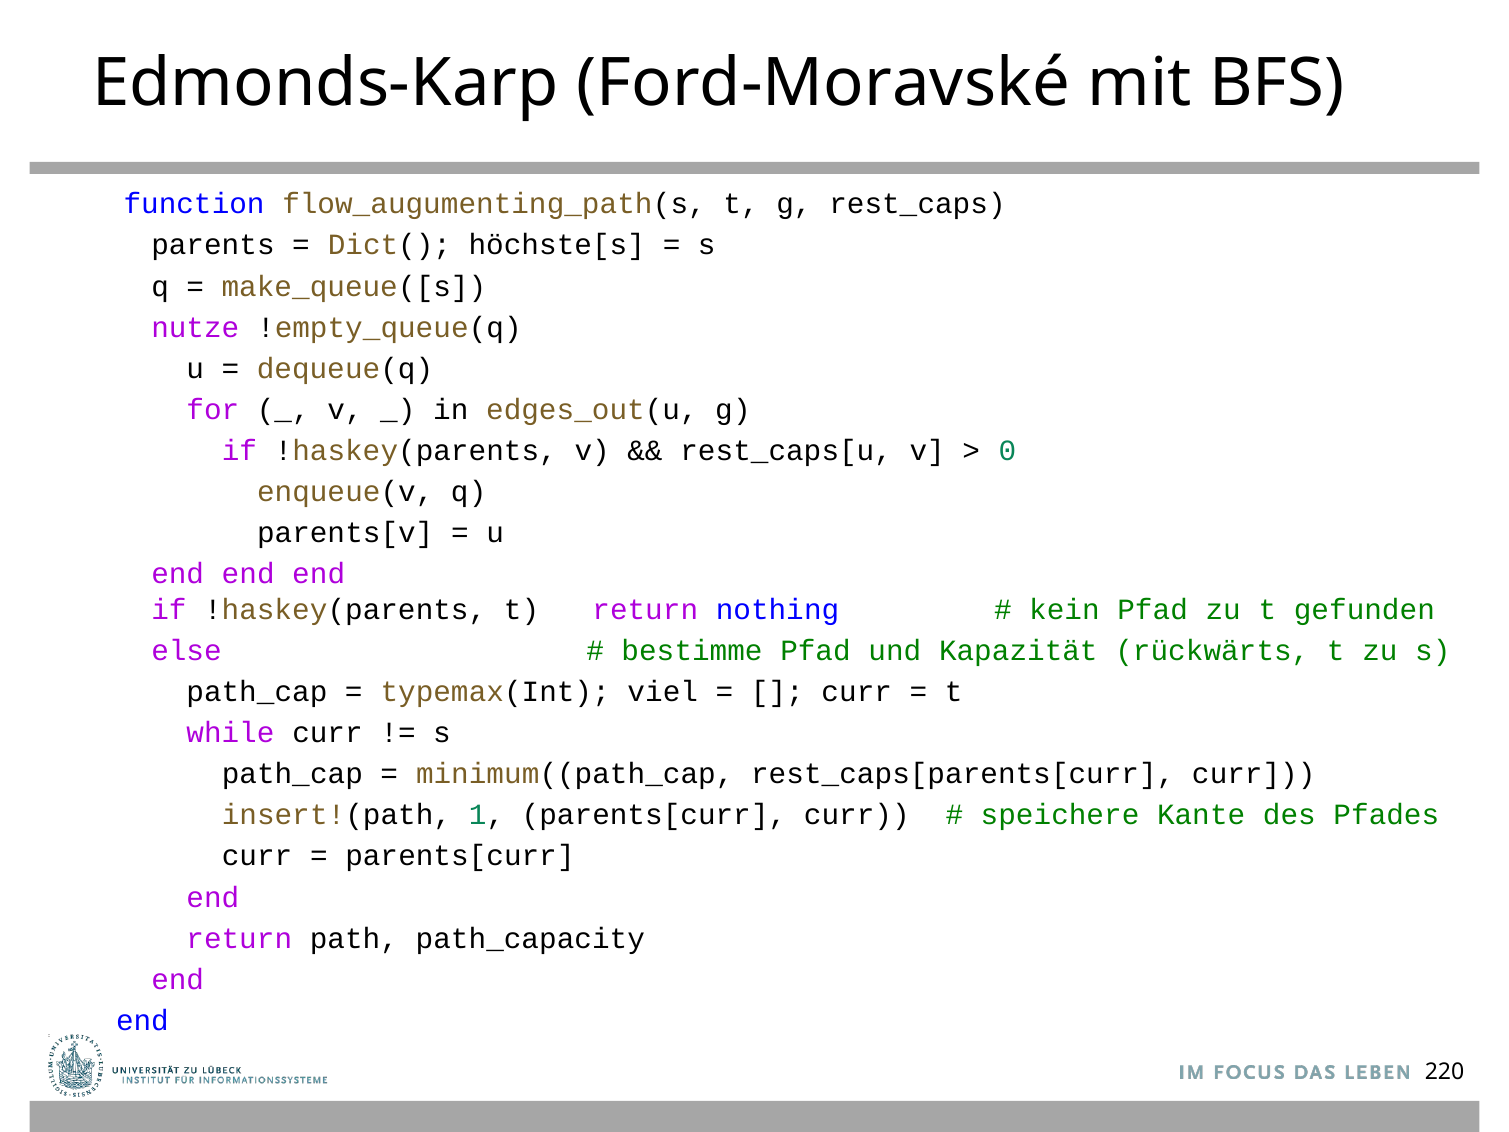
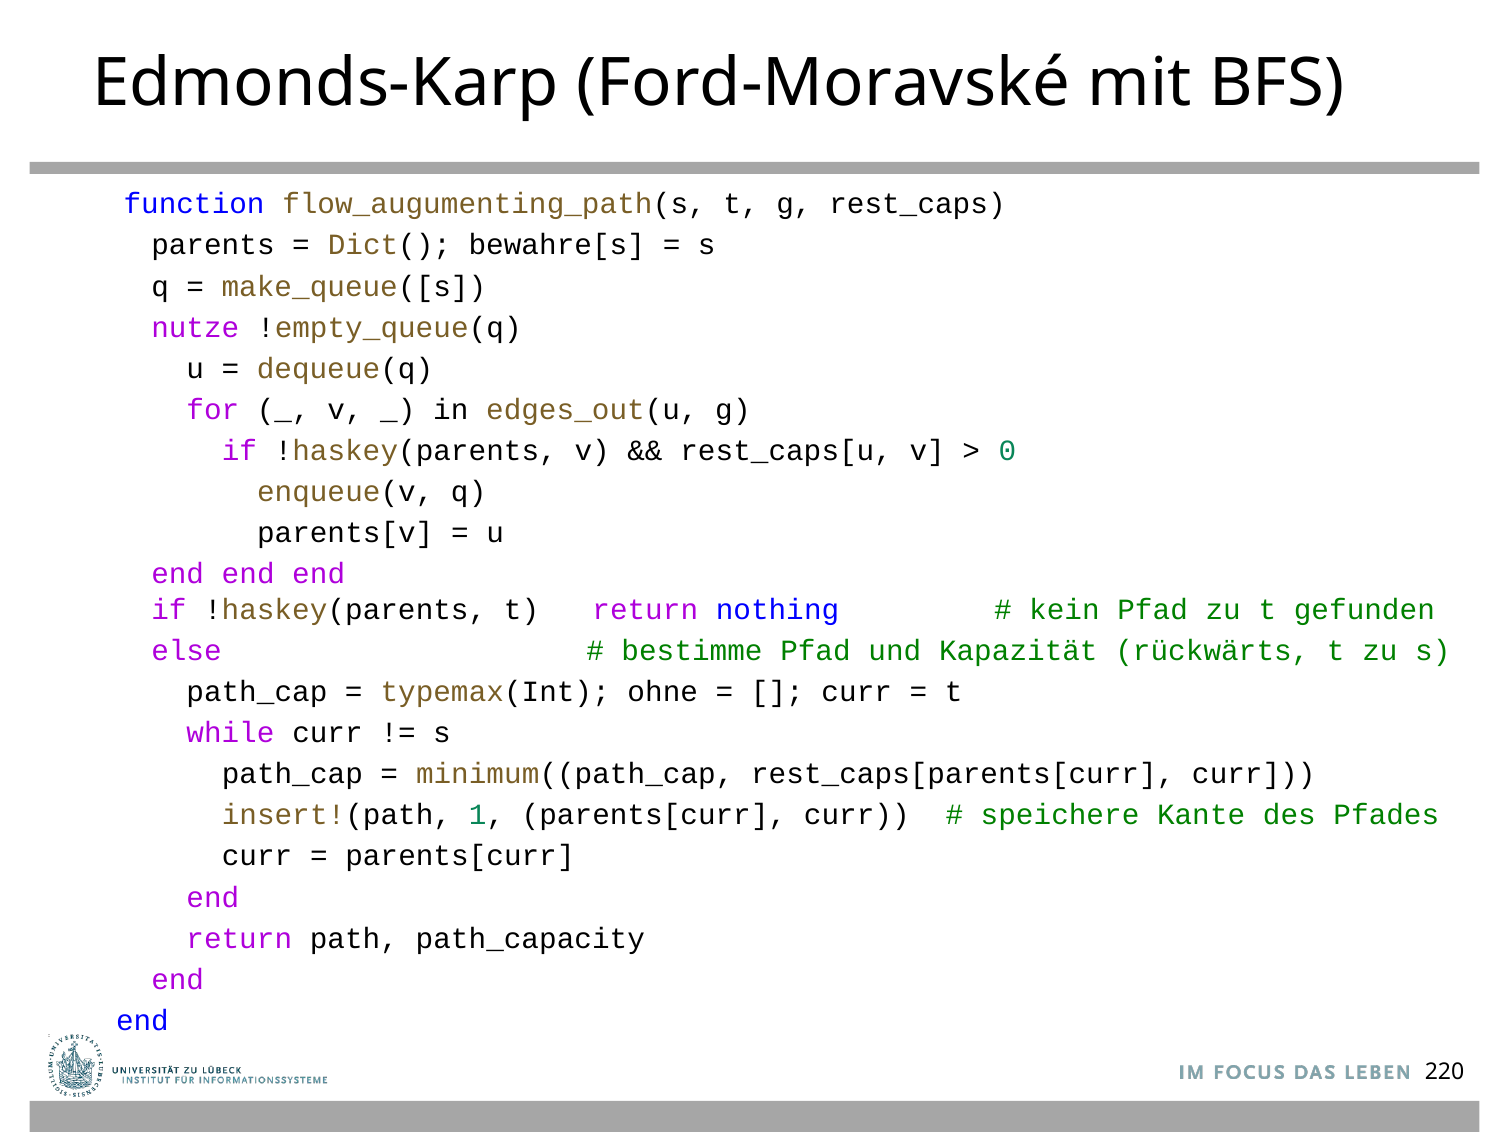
höchste[s: höchste[s -> bewahre[s
viel: viel -> ohne
